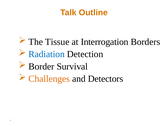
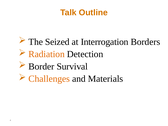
Tissue: Tissue -> Seized
Radiation colour: blue -> orange
Detectors: Detectors -> Materials
